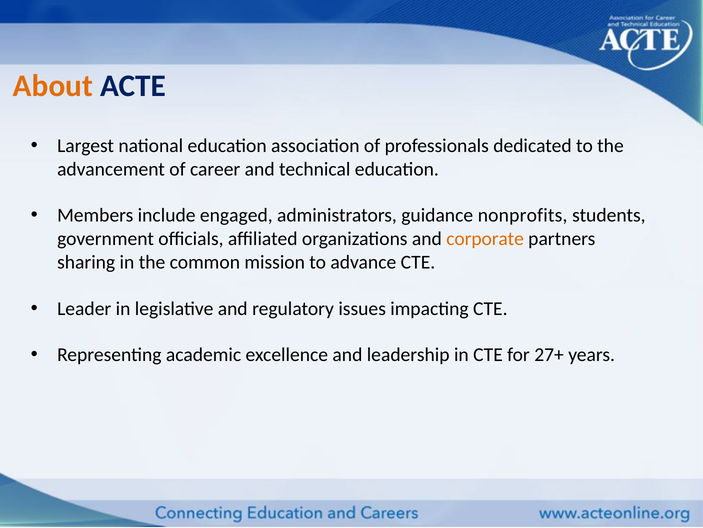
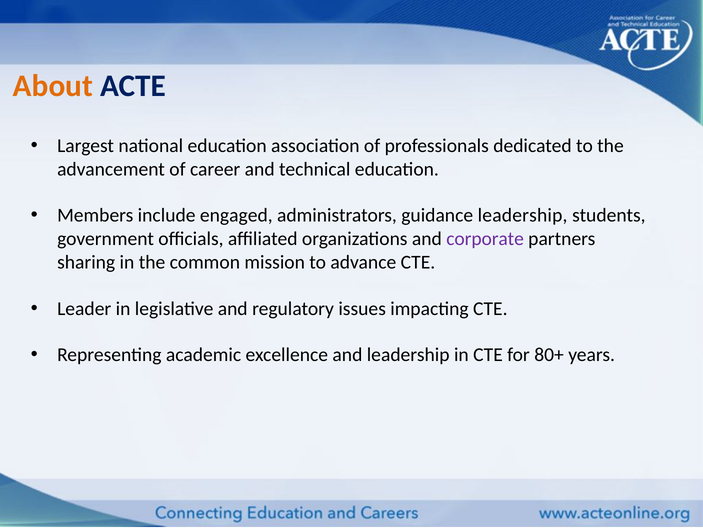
guidance nonprofits: nonprofits -> leadership
corporate colour: orange -> purple
27+: 27+ -> 80+
